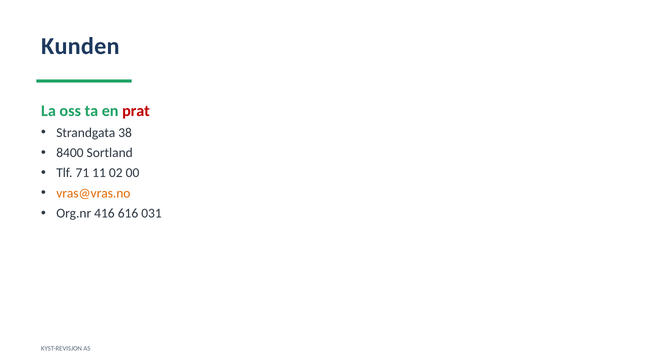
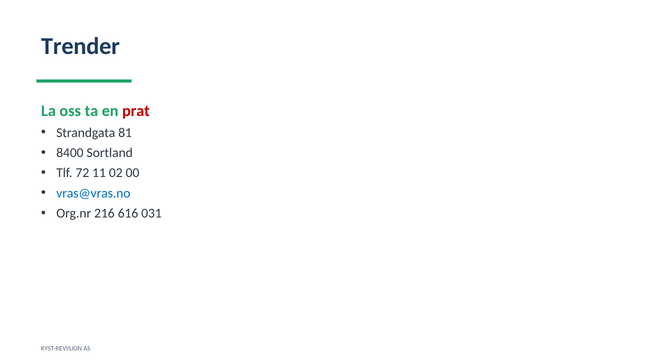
Kunden: Kunden -> Trender
38: 38 -> 81
71: 71 -> 72
vras@vras.no colour: orange -> blue
416: 416 -> 216
